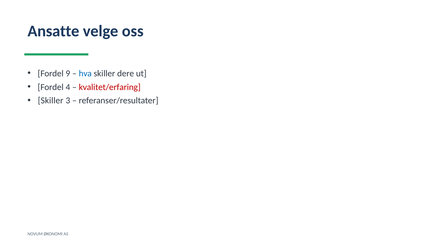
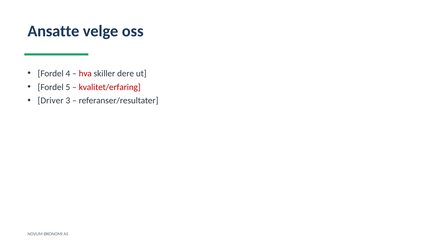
9: 9 -> 4
hva colour: blue -> red
4: 4 -> 5
Skiller at (51, 100): Skiller -> Driver
